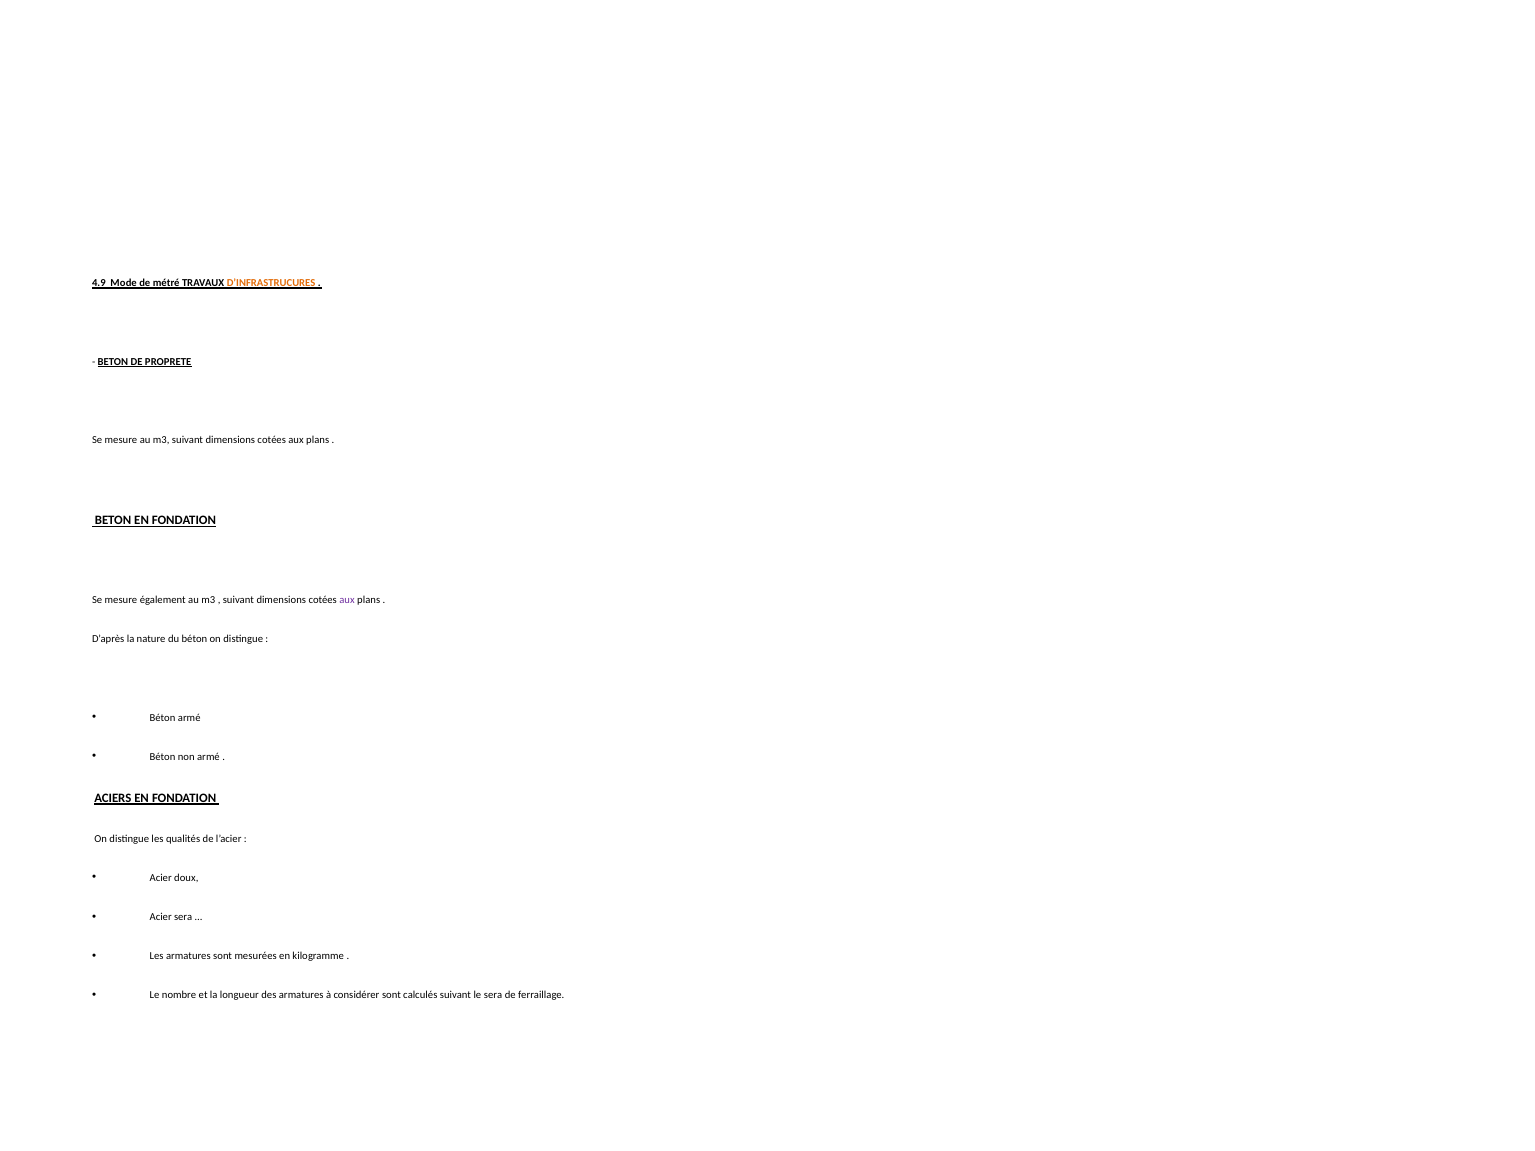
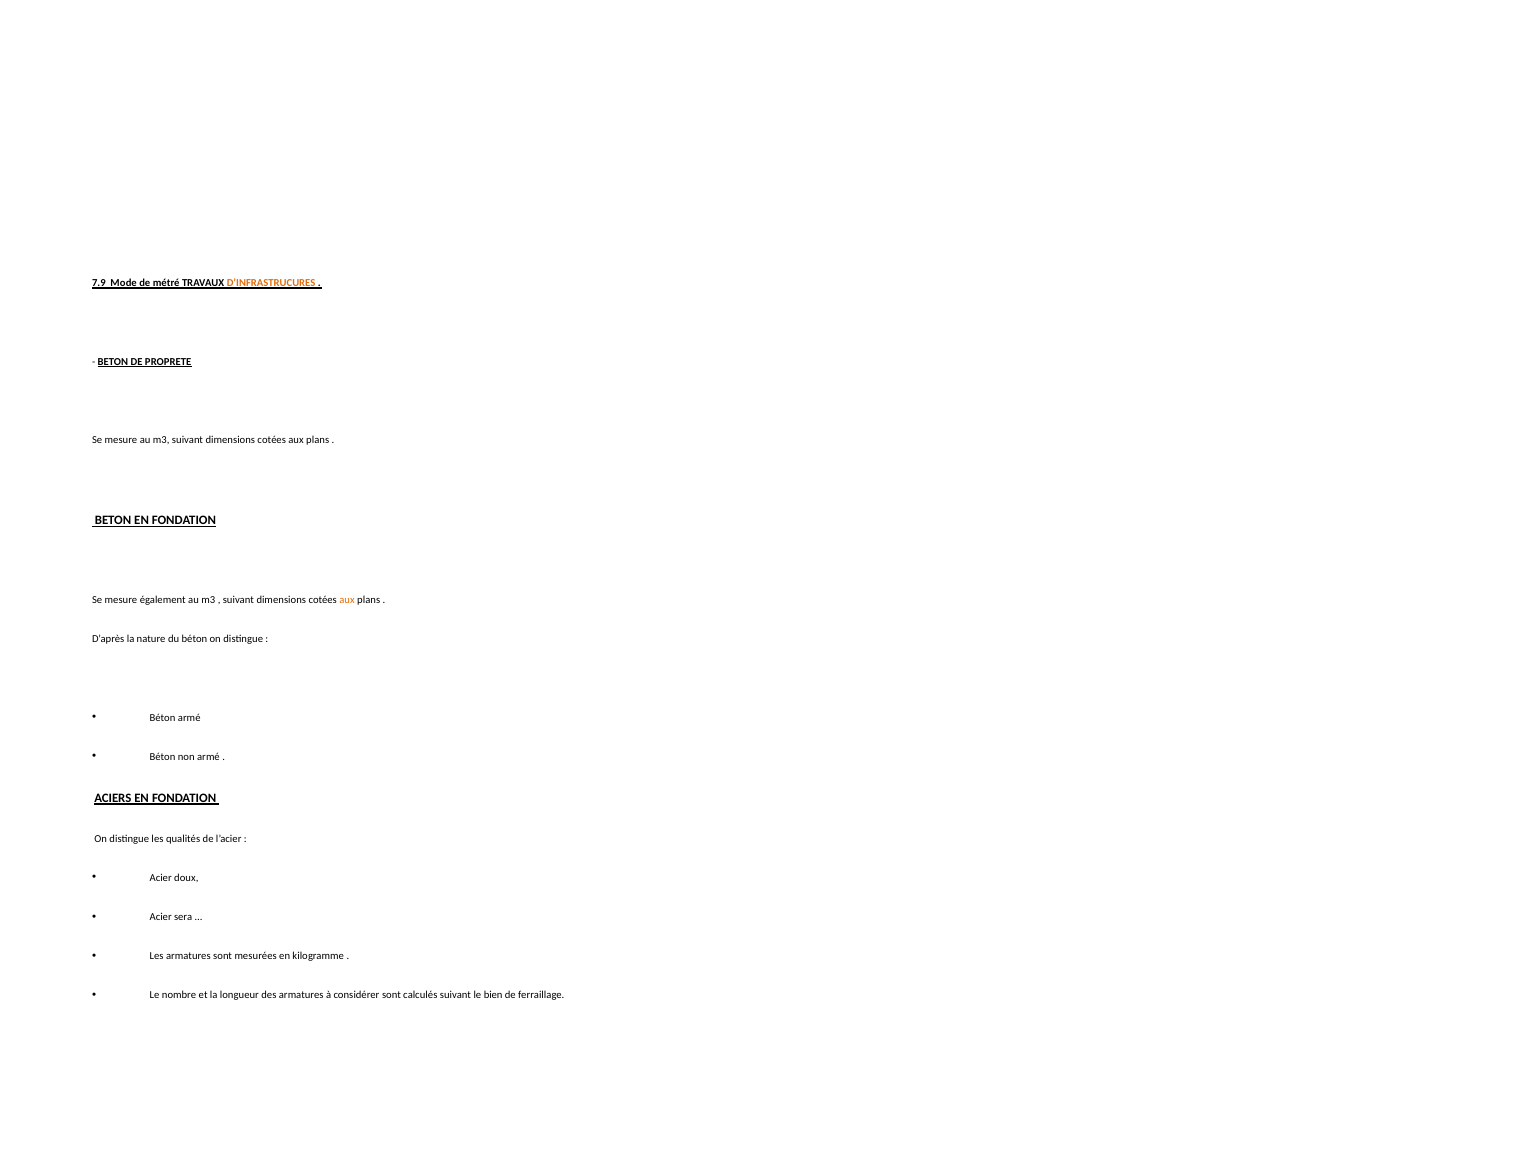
4.9: 4.9 -> 7.9
aux at (347, 600) colour: purple -> orange
le sera: sera -> bien
